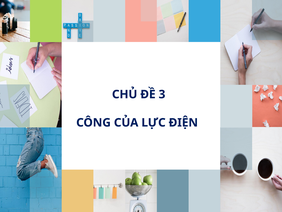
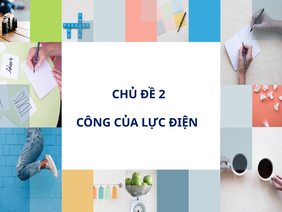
3: 3 -> 2
